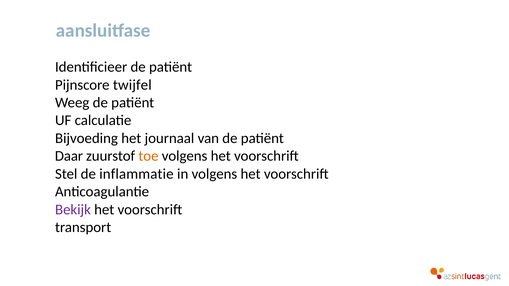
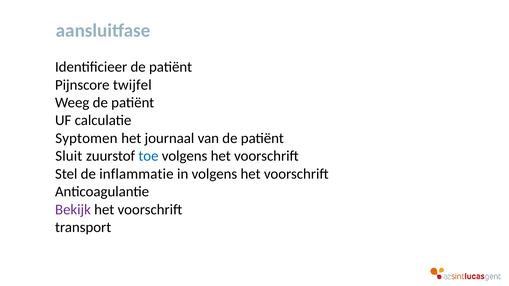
Bijvoeding: Bijvoeding -> Syptomen
Daar: Daar -> Sluit
toe colour: orange -> blue
